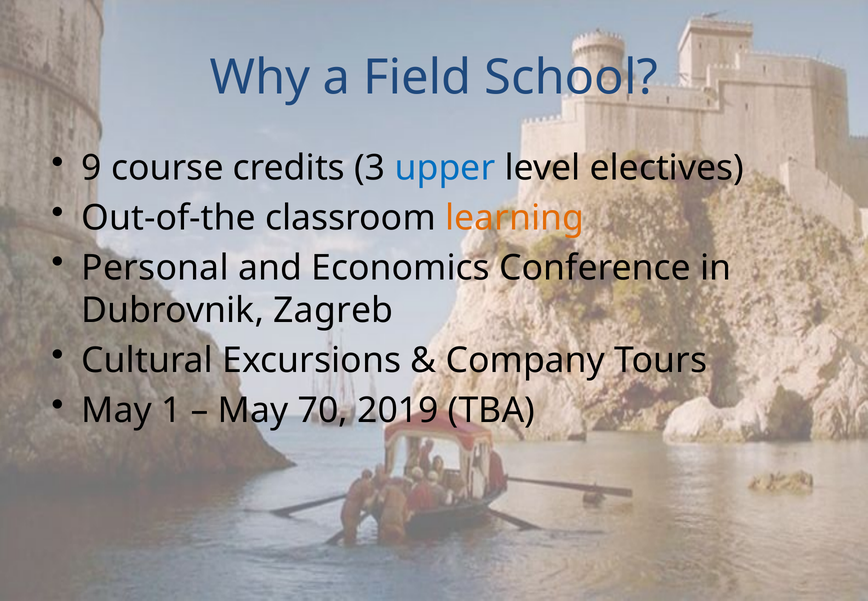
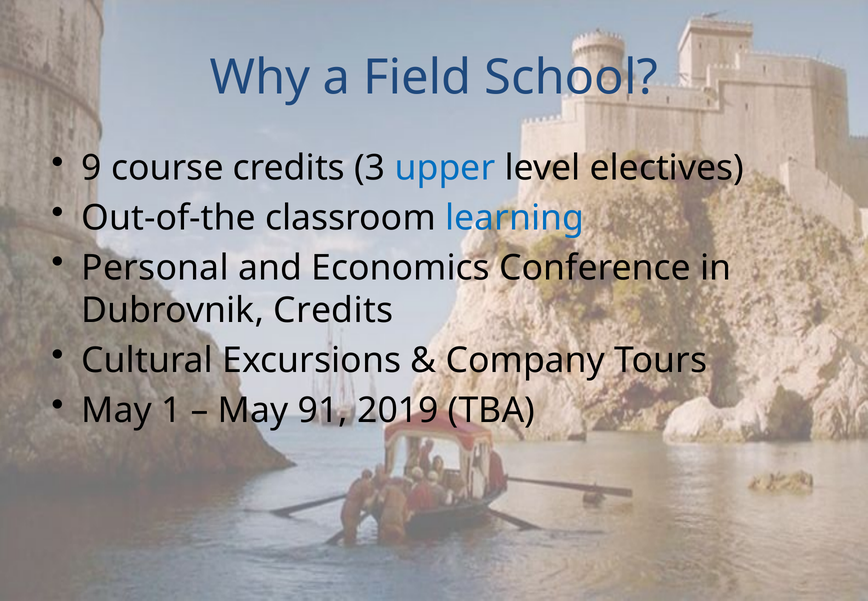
learning colour: orange -> blue
Dubrovnik Zagreb: Zagreb -> Credits
70: 70 -> 91
